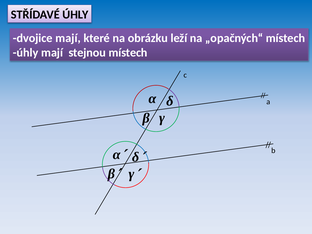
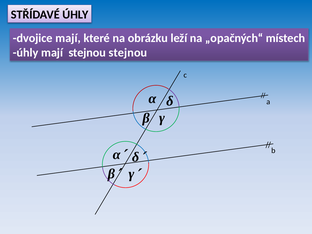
stejnou místech: místech -> stejnou
